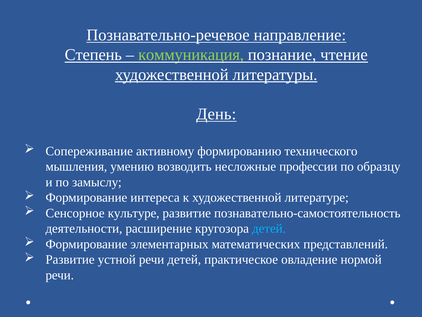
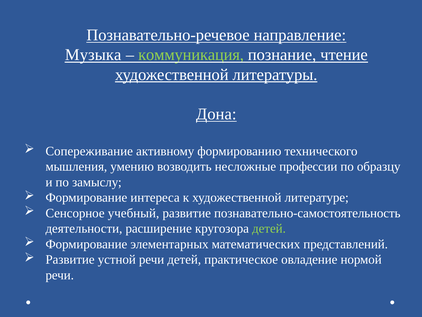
Степень: Степень -> Музыка
День: День -> Дона
культуре: культуре -> учебный
детей at (269, 228) colour: light blue -> light green
